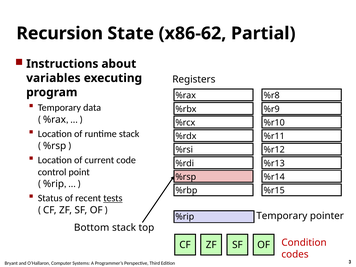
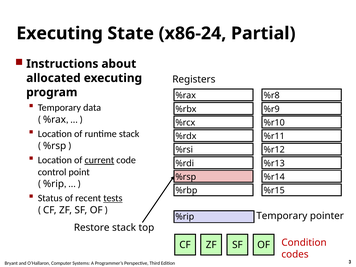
Recursion at (60, 33): Recursion -> Executing
x86-62: x86-62 -> x86-24
variables: variables -> allocated
current underline: none -> present
Bottom: Bottom -> Restore
